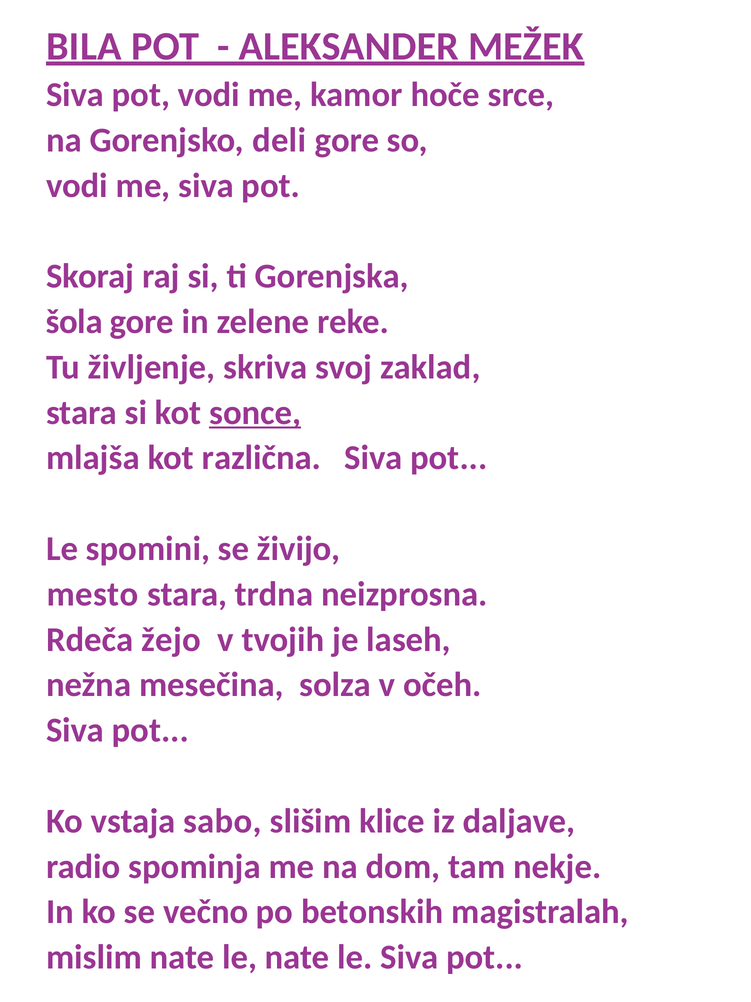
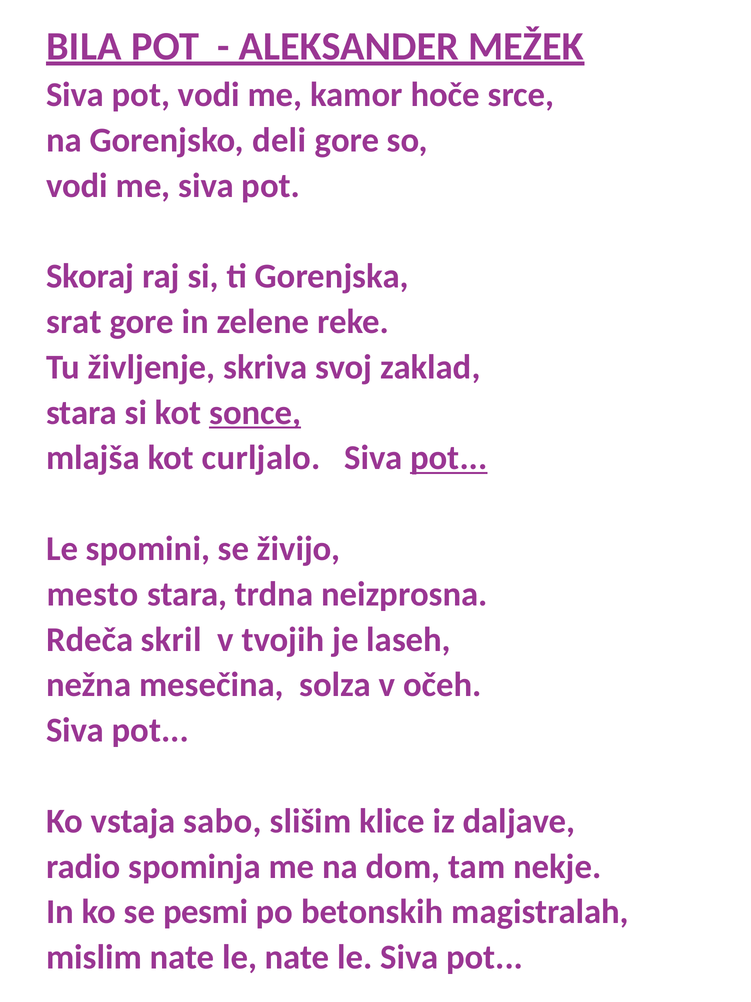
šola: šola -> srat
različna: različna -> curljalo
pot at (449, 458) underline: none -> present
žejo: žejo -> skril
večno: večno -> pesmi
